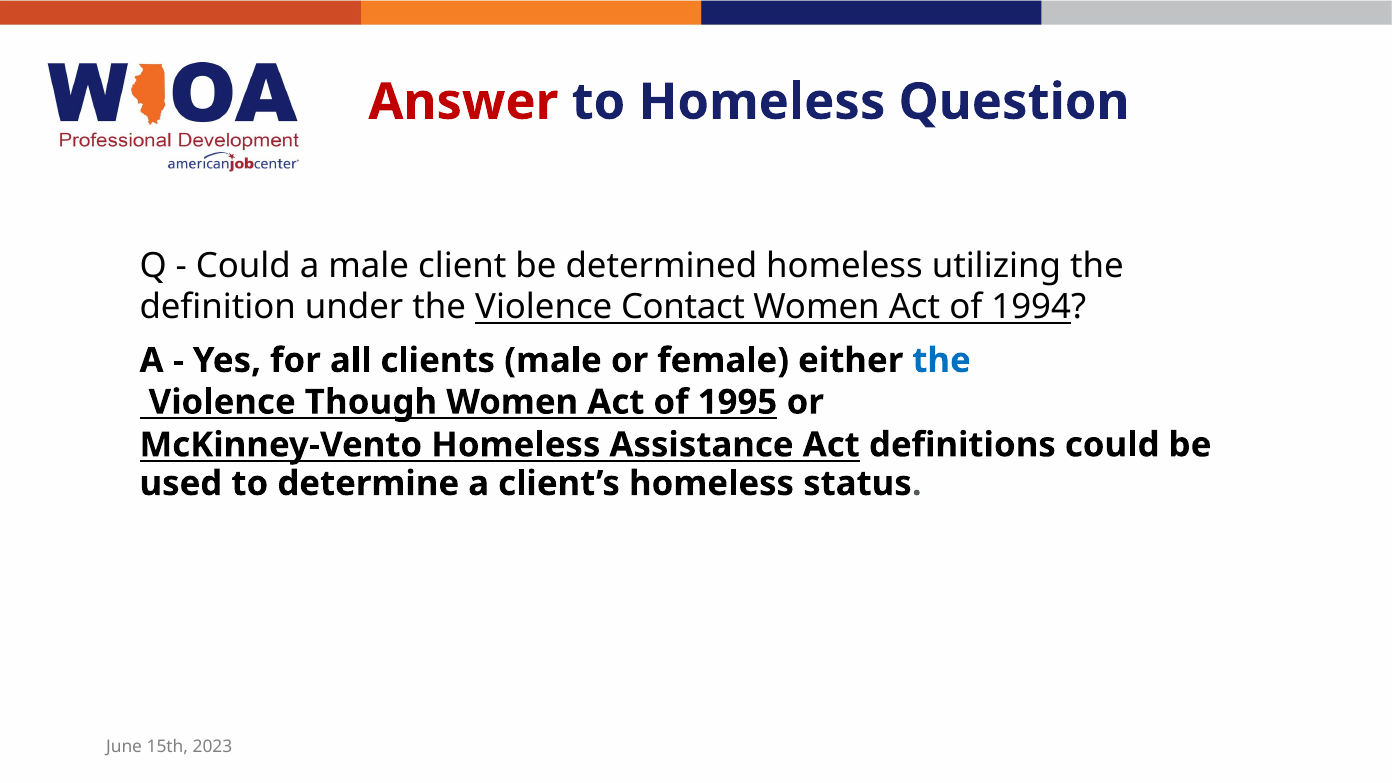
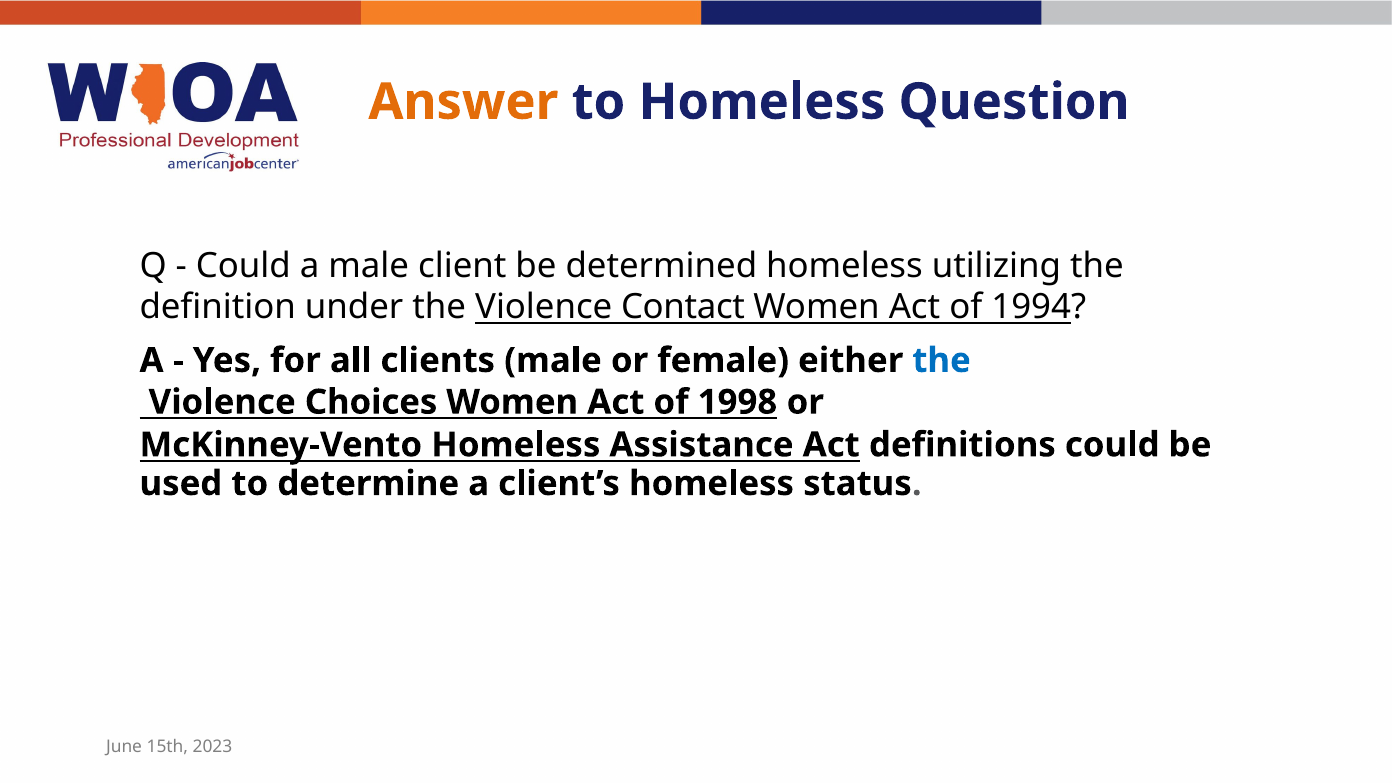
Answer colour: red -> orange
Though: Though -> Choices
1995: 1995 -> 1998
